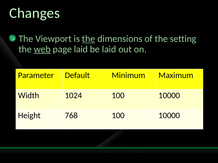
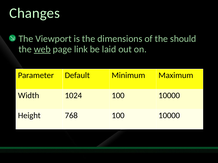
the at (89, 39) underline: present -> none
setting: setting -> should
page laid: laid -> link
